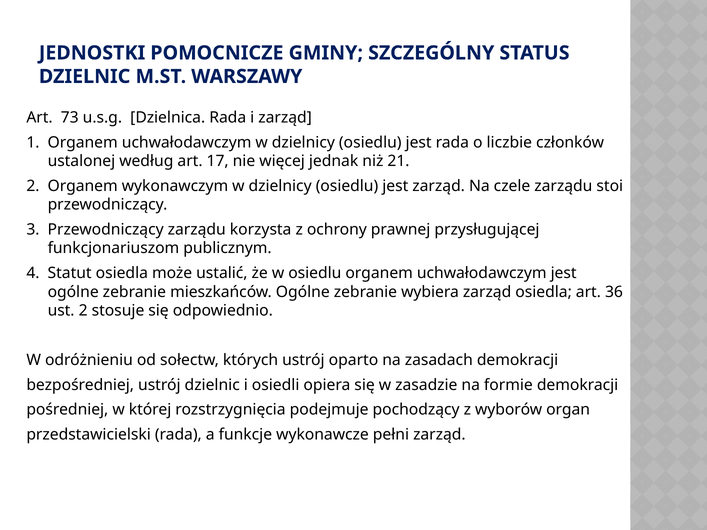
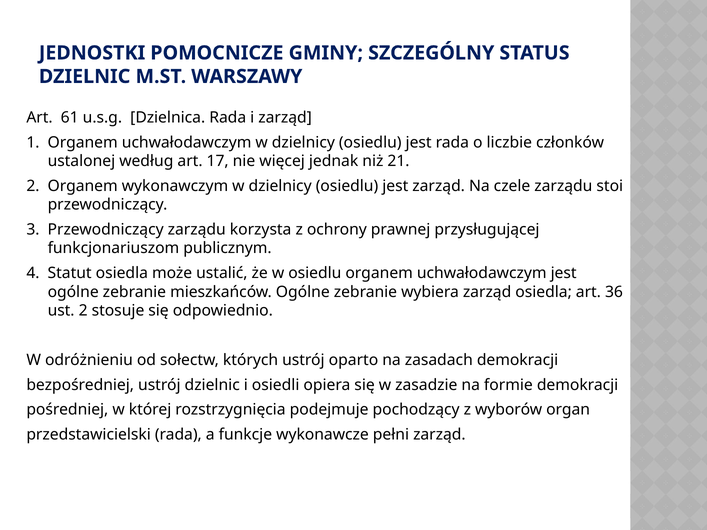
73: 73 -> 61
